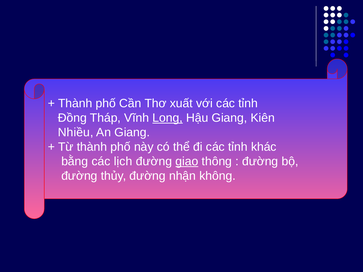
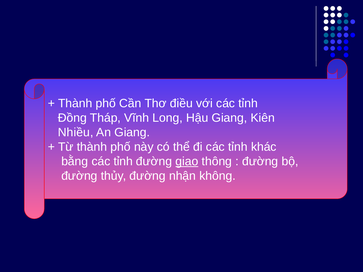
xuất: xuất -> điều
Long underline: present -> none
bằng các lịch: lịch -> tỉnh
